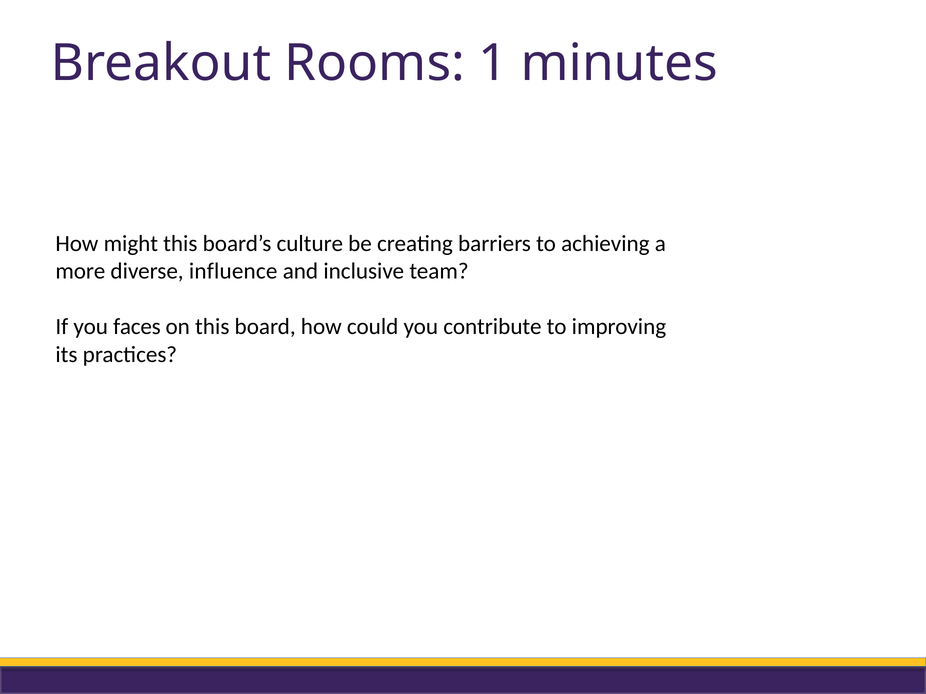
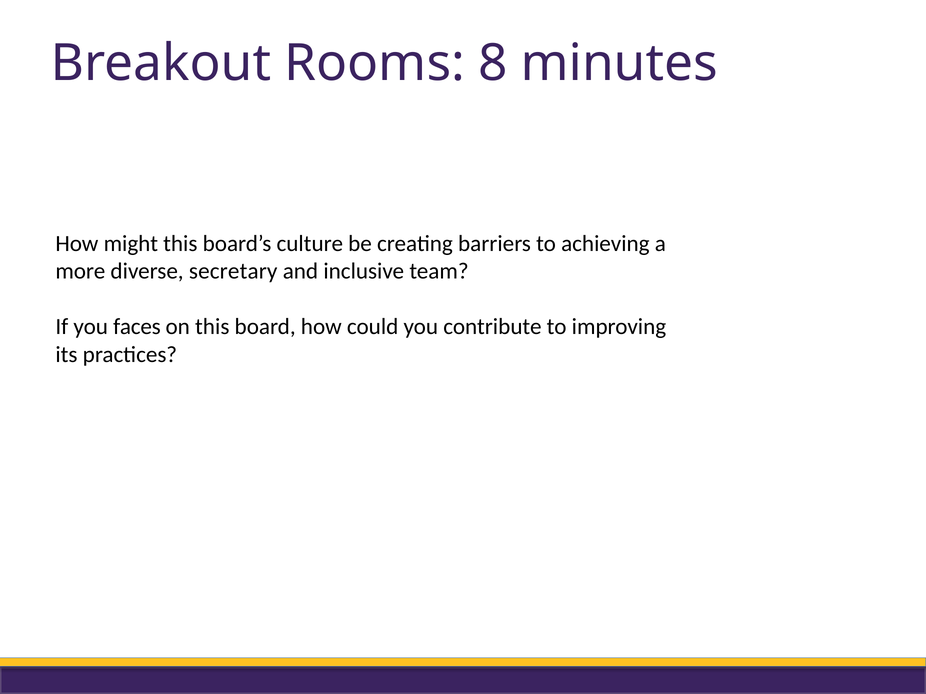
1: 1 -> 8
influence: influence -> secretary
